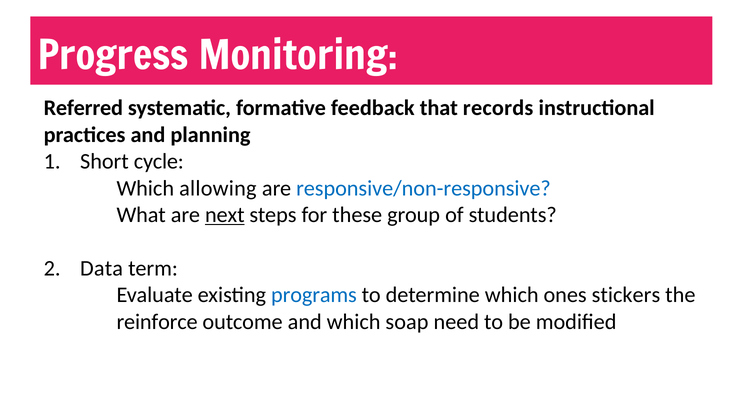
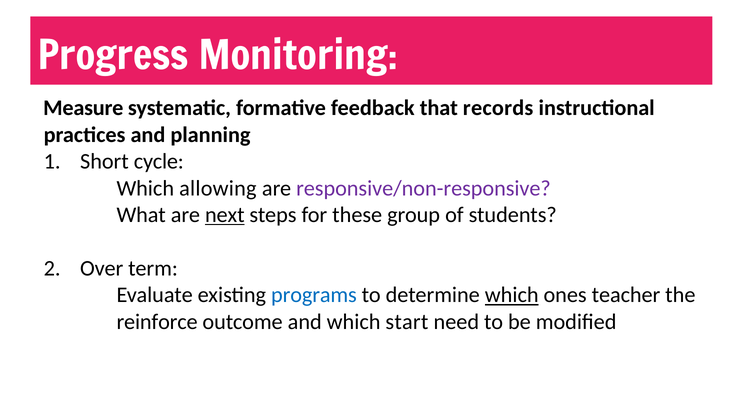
Referred: Referred -> Measure
responsive/non-responsive colour: blue -> purple
Data: Data -> Over
which at (512, 295) underline: none -> present
stickers: stickers -> teacher
soap: soap -> start
